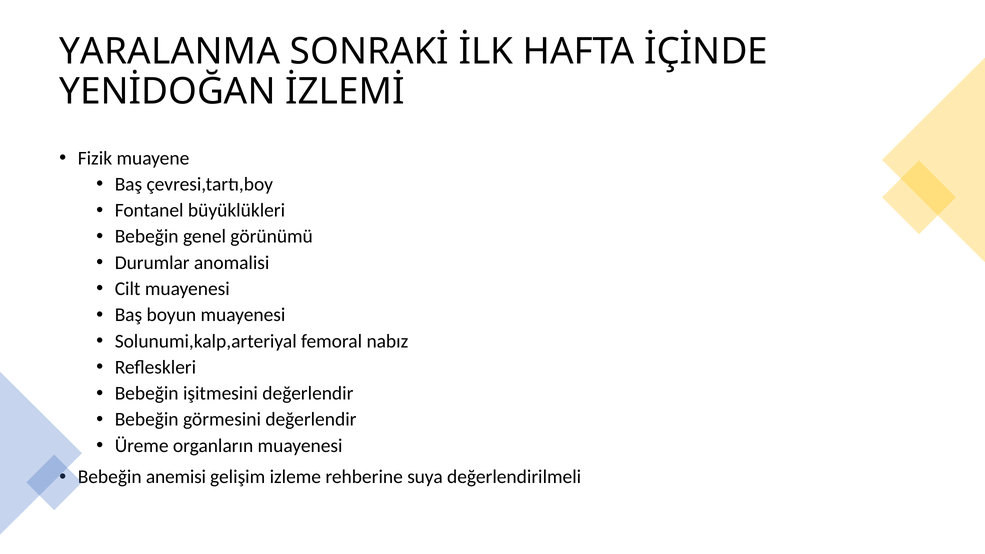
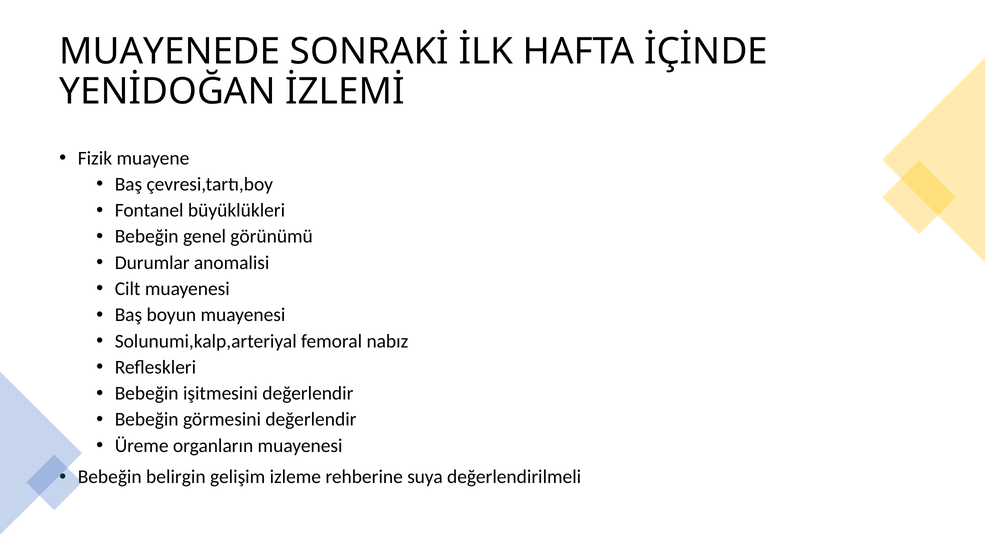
YARALANMA: YARALANMA -> MUAYENEDE
anemisi: anemisi -> belirgin
